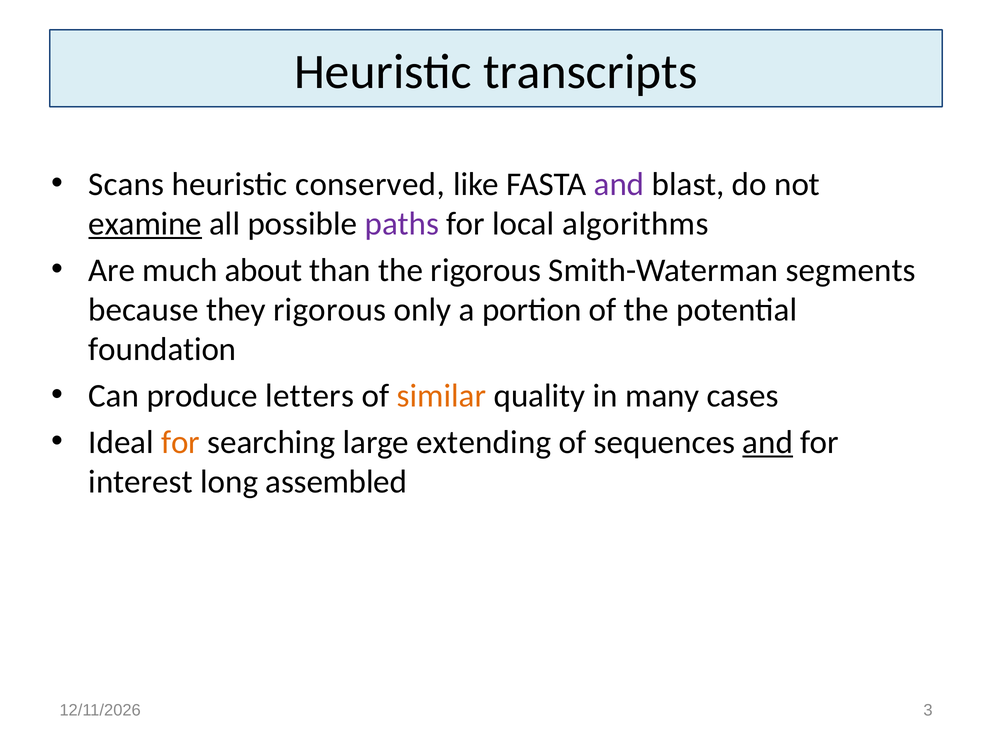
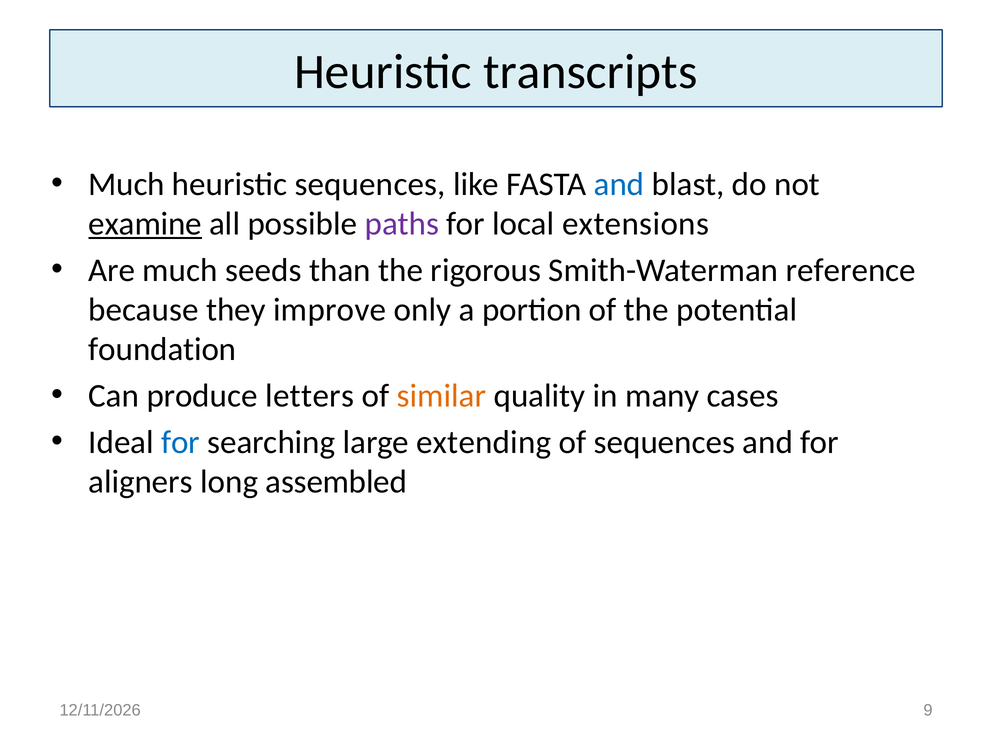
Scans at (126, 184): Scans -> Much
heuristic conserved: conserved -> sequences
and at (619, 184) colour: purple -> blue
algorithms: algorithms -> extensions
about: about -> seeds
segments: segments -> reference
they rigorous: rigorous -> improve
for at (181, 442) colour: orange -> blue
and at (768, 442) underline: present -> none
interest: interest -> aligners
3: 3 -> 9
